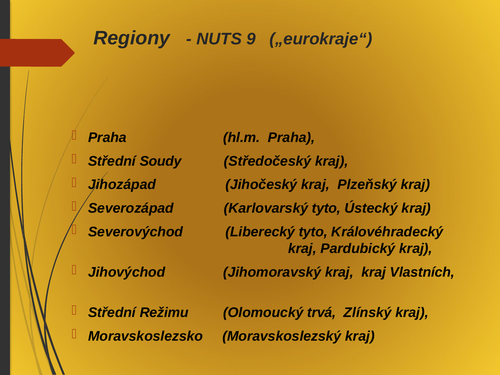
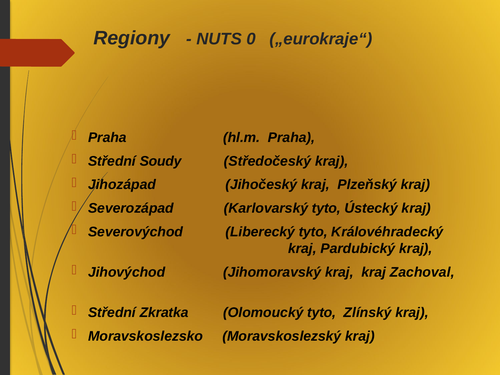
9: 9 -> 0
Vlastních: Vlastních -> Zachoval
Režimu: Režimu -> Zkratka
Olomoucký trvá: trvá -> tyto
